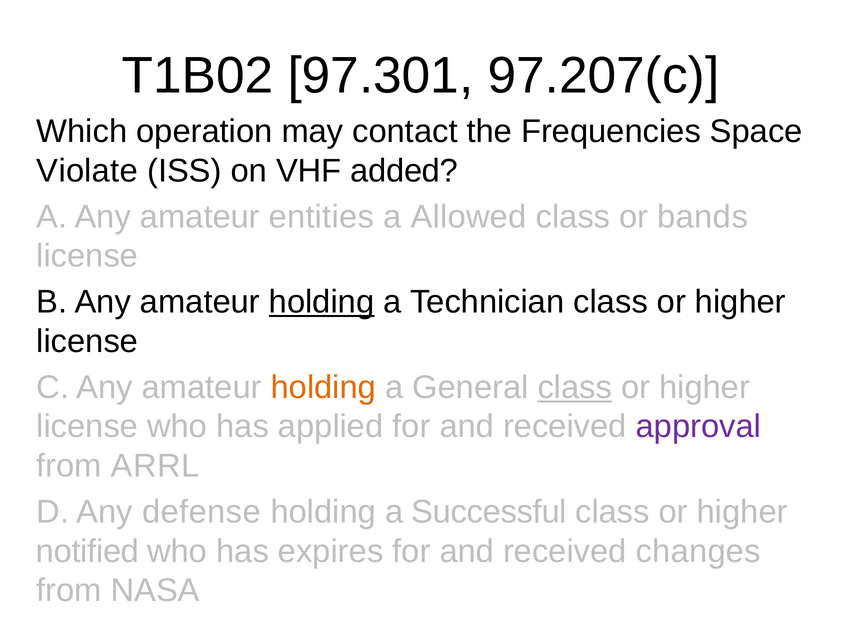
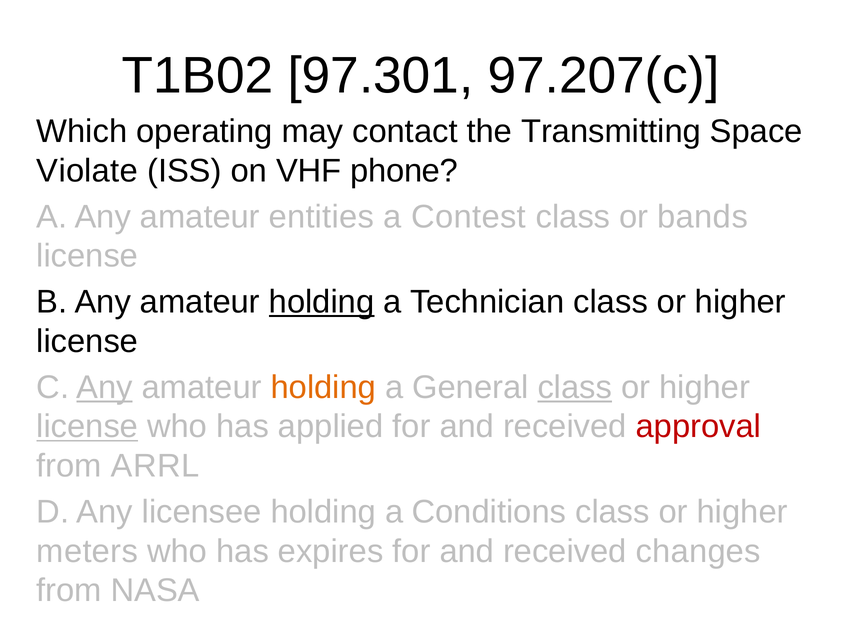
operation: operation -> operating
Frequencies: Frequencies -> Transmitting
added: added -> phone
Allowed: Allowed -> Contest
Any at (105, 387) underline: none -> present
license at (87, 426) underline: none -> present
approval colour: purple -> red
defense: defense -> licensee
Successful: Successful -> Conditions
notified: notified -> meters
